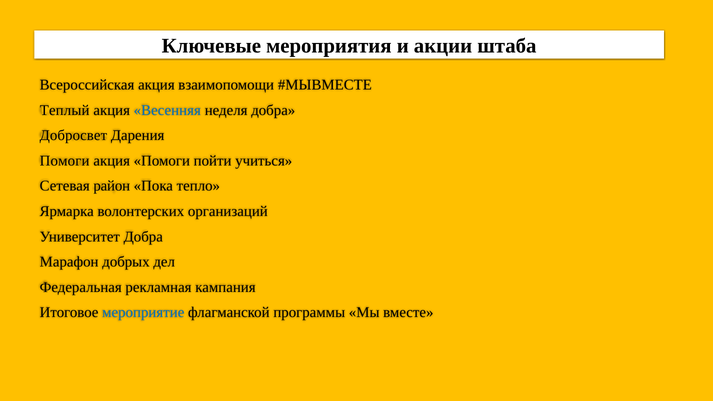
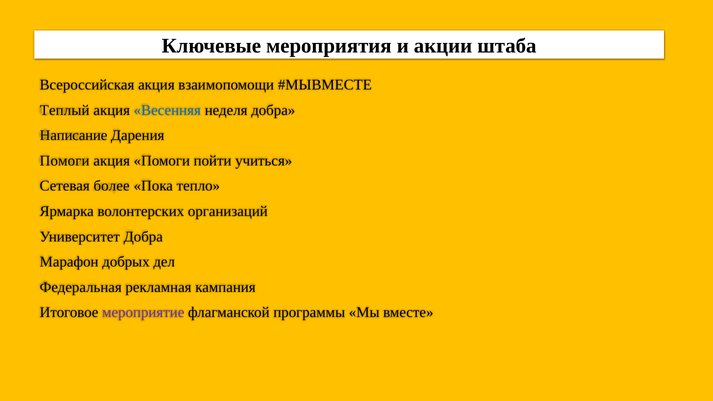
Добросвет: Добросвет -> Написание
район: район -> более
мероприятие colour: blue -> purple
